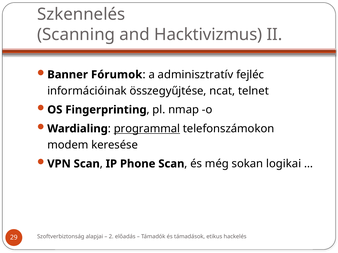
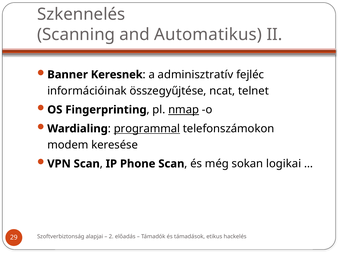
Hacktivizmus: Hacktivizmus -> Automatikus
Fórumok: Fórumok -> Keresnek
nmap underline: none -> present
